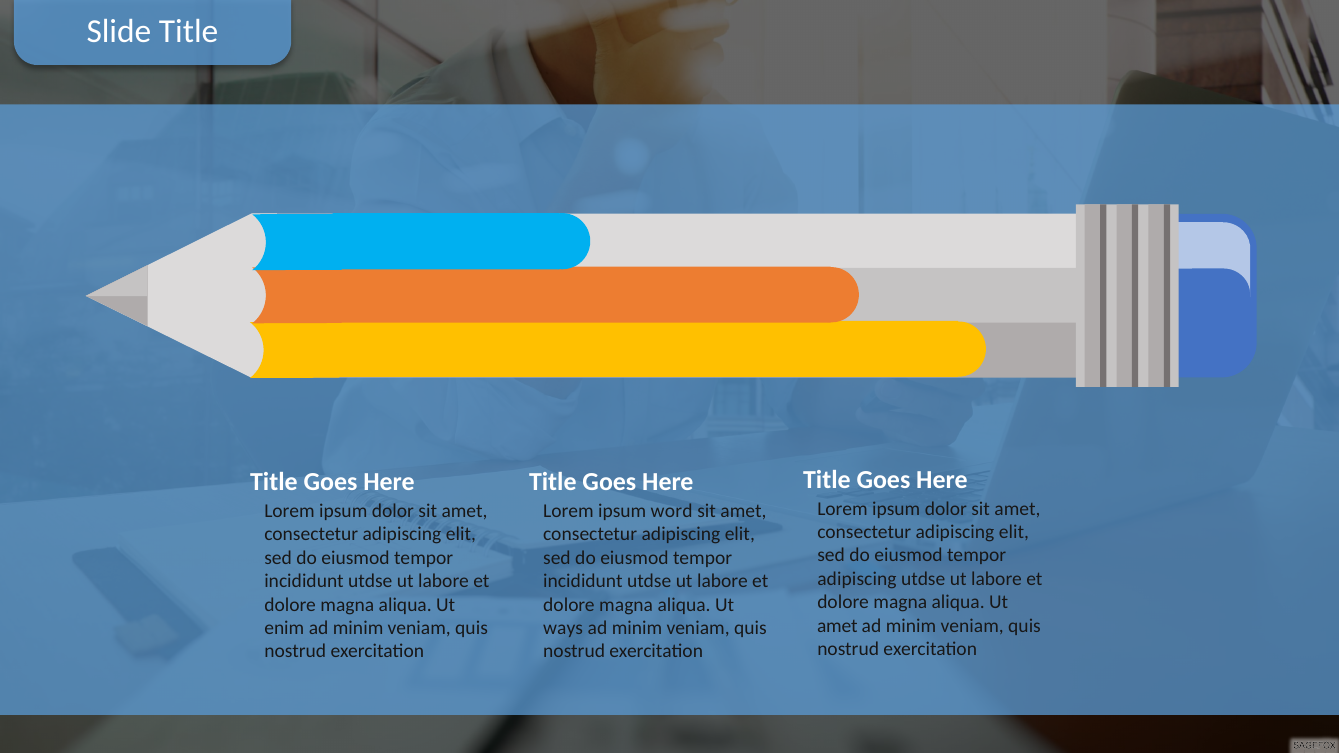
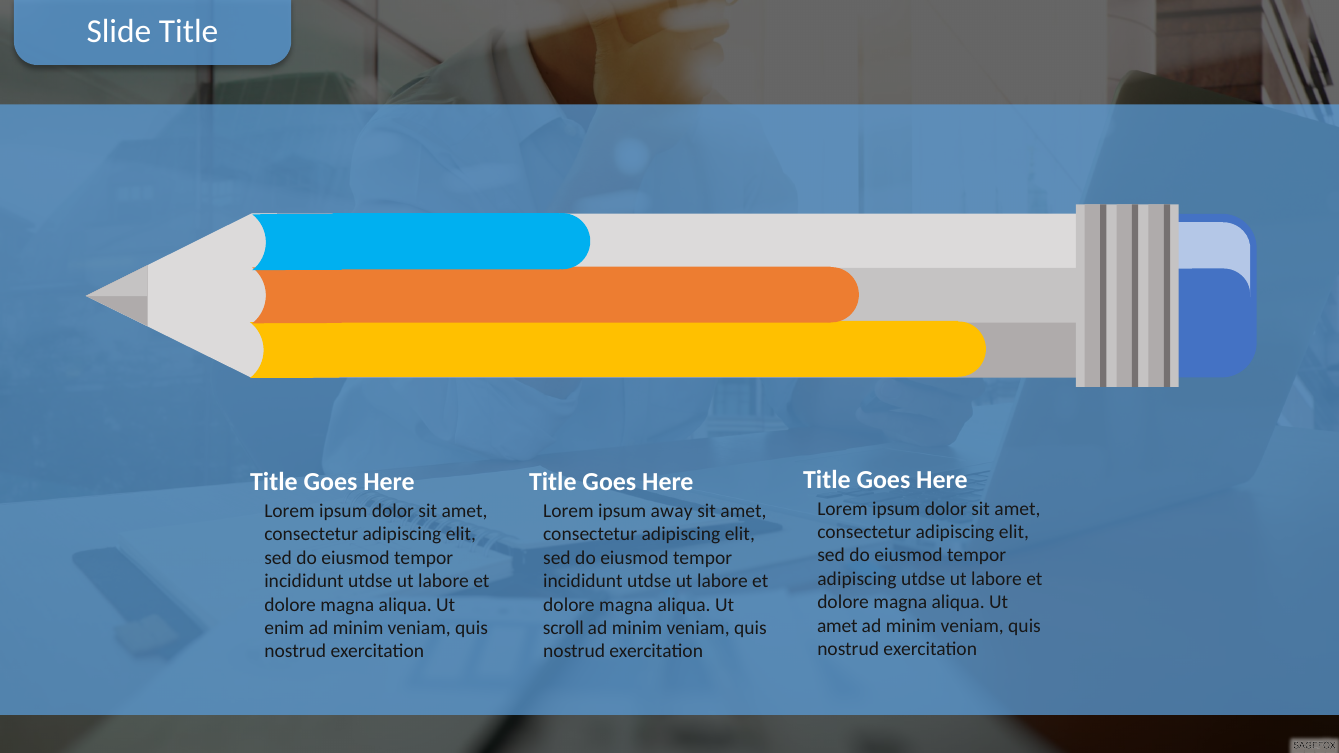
word: word -> away
ways: ways -> scroll
